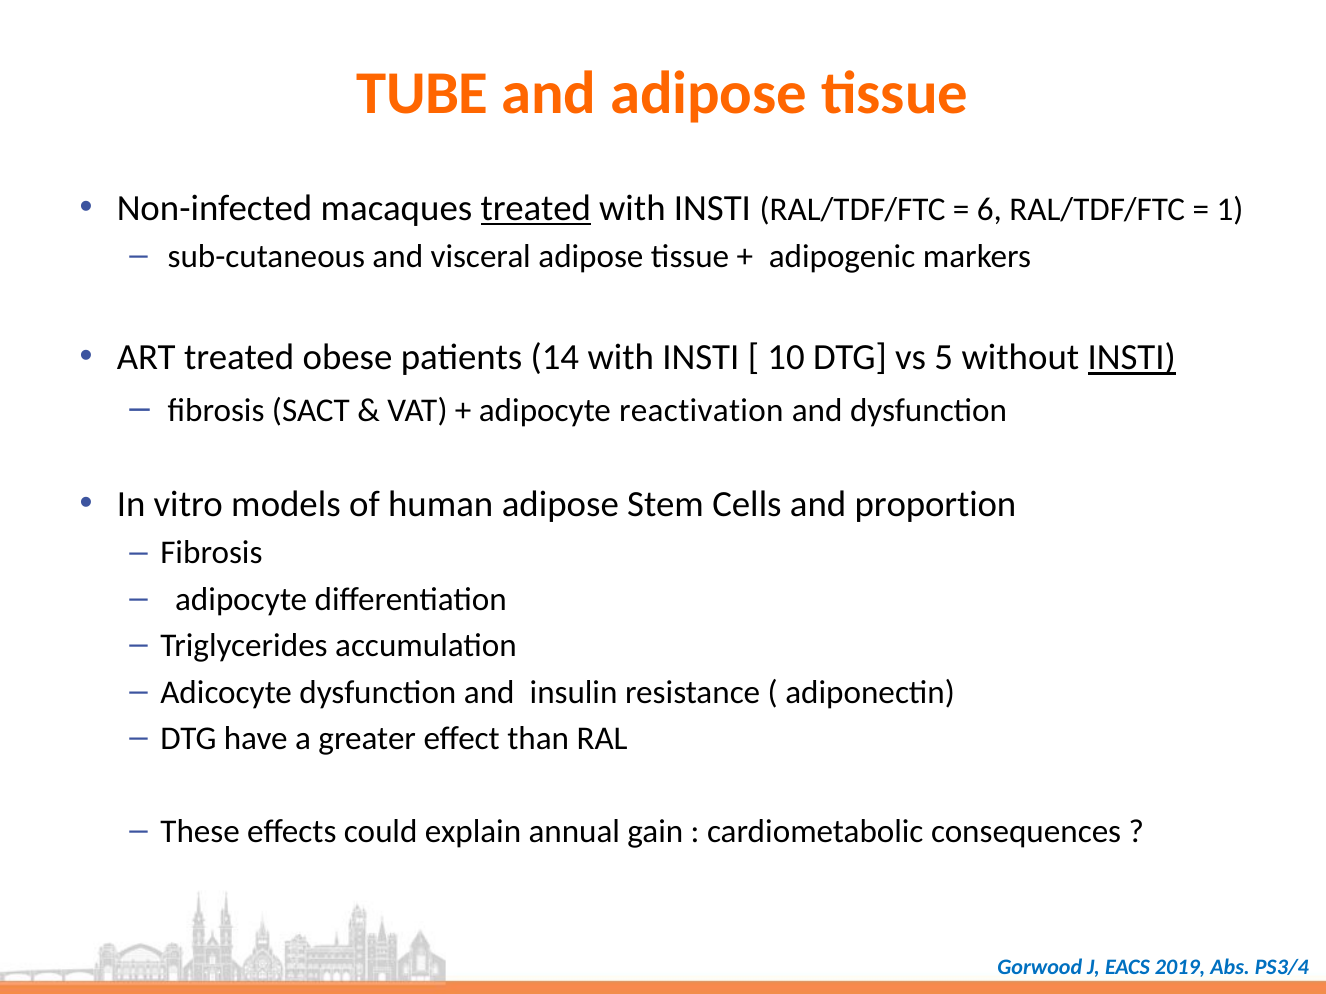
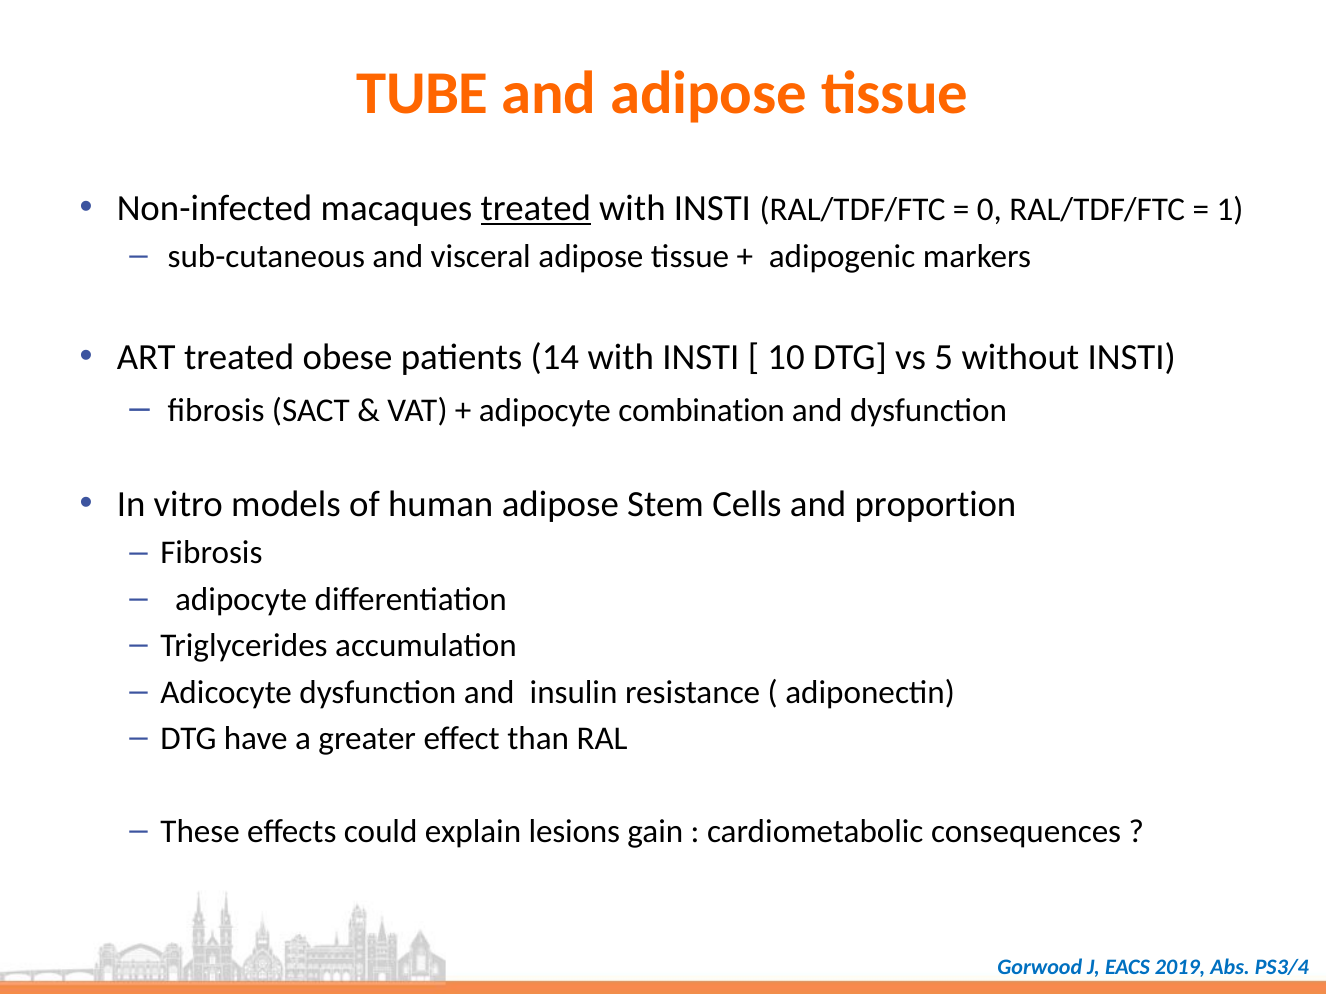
6: 6 -> 0
INSTI at (1132, 358) underline: present -> none
reactivation: reactivation -> combination
annual: annual -> lesions
